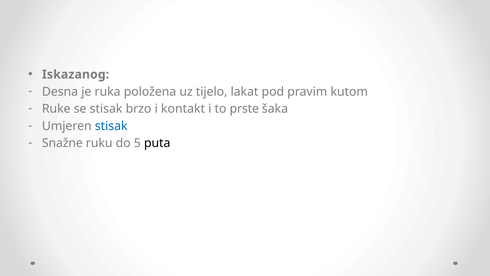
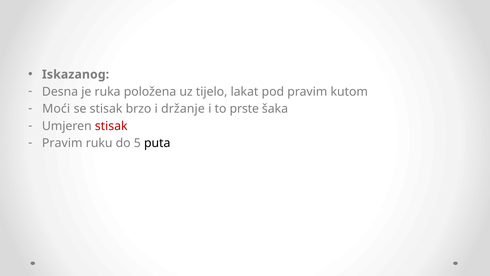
Ruke: Ruke -> Moći
kontakt: kontakt -> držanje
stisak at (111, 126) colour: blue -> red
Snažne at (62, 143): Snažne -> Pravim
